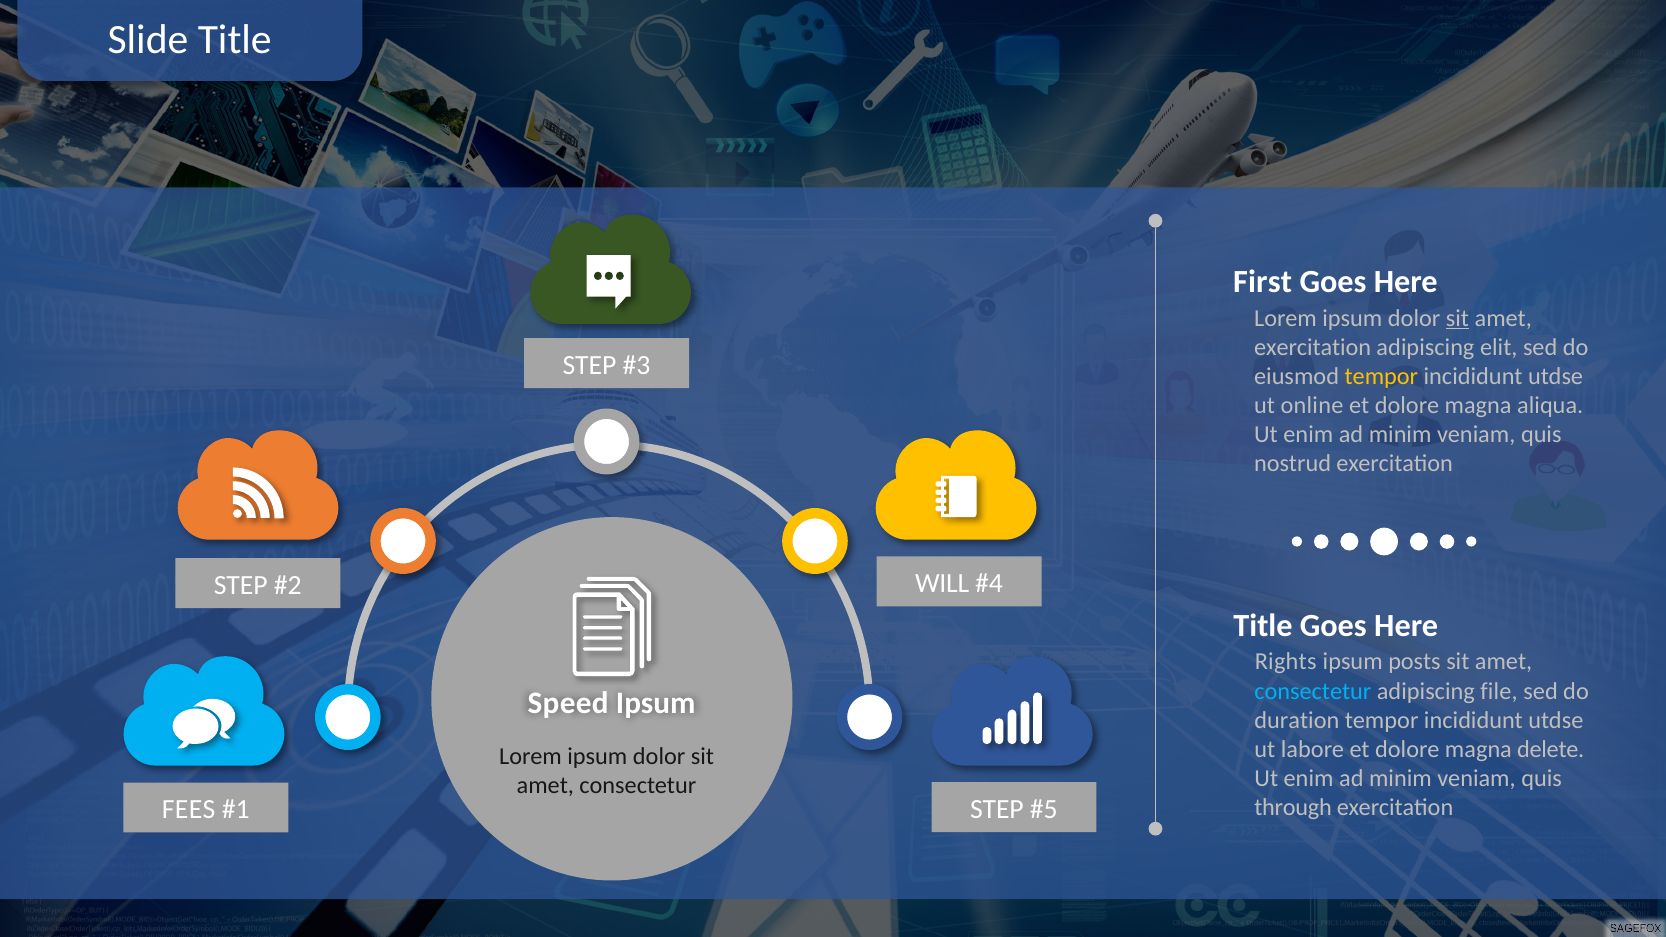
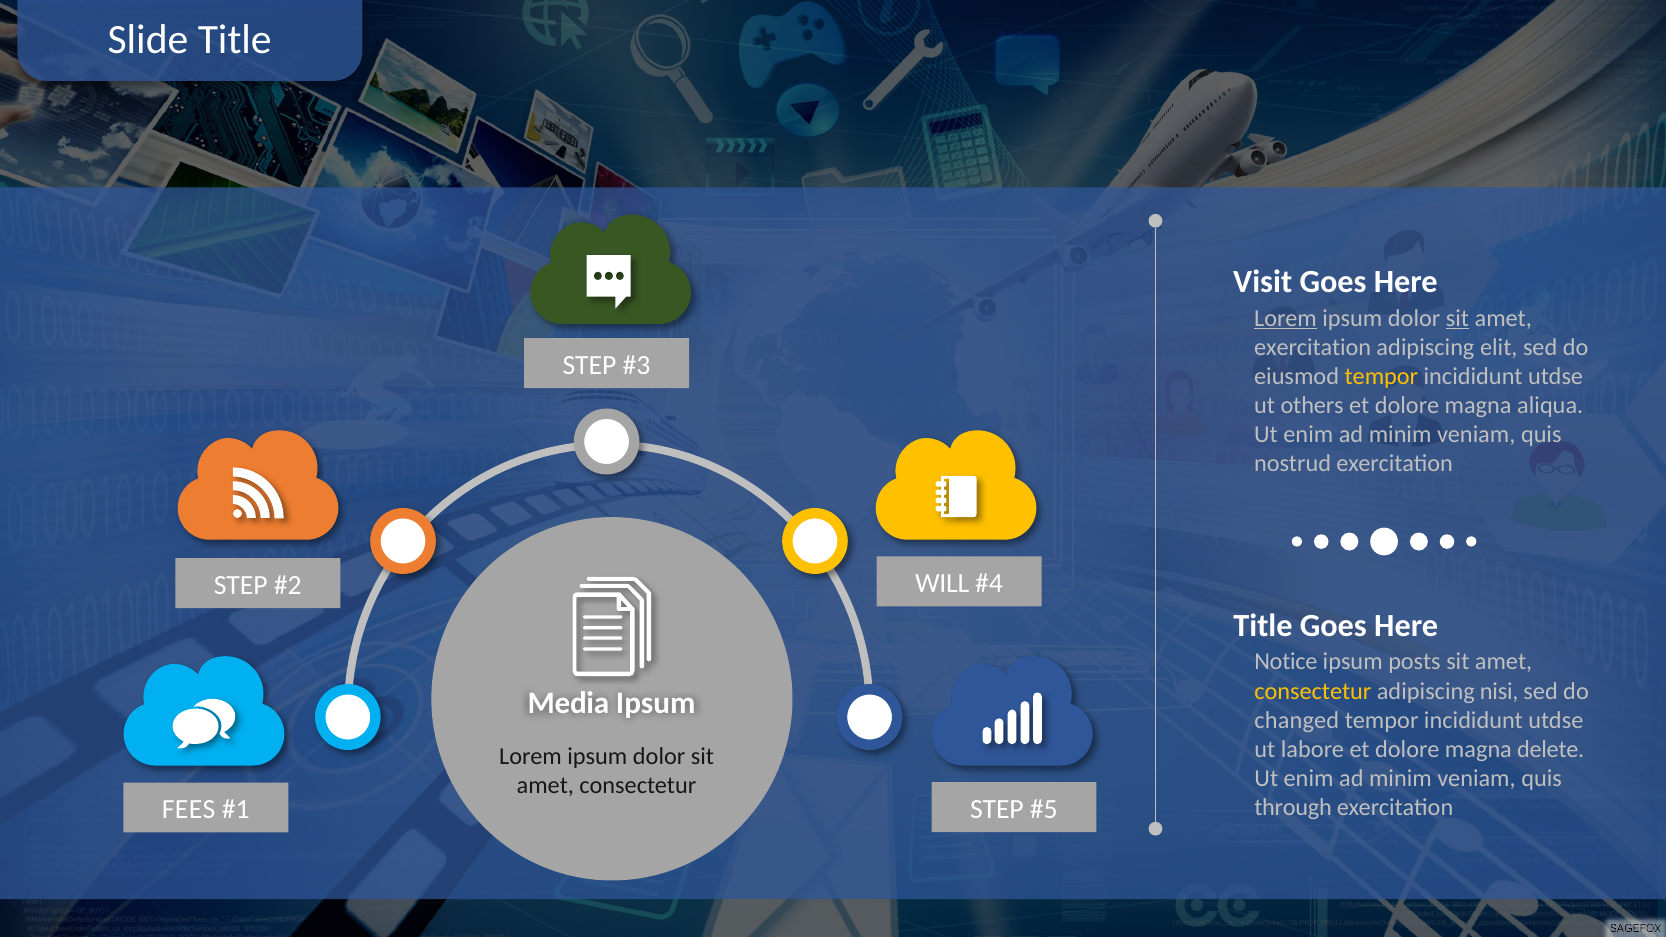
First: First -> Visit
Lorem at (1285, 318) underline: none -> present
online: online -> others
Rights: Rights -> Notice
consectetur at (1313, 691) colour: light blue -> yellow
file: file -> nisi
Speed: Speed -> Media
duration: duration -> changed
